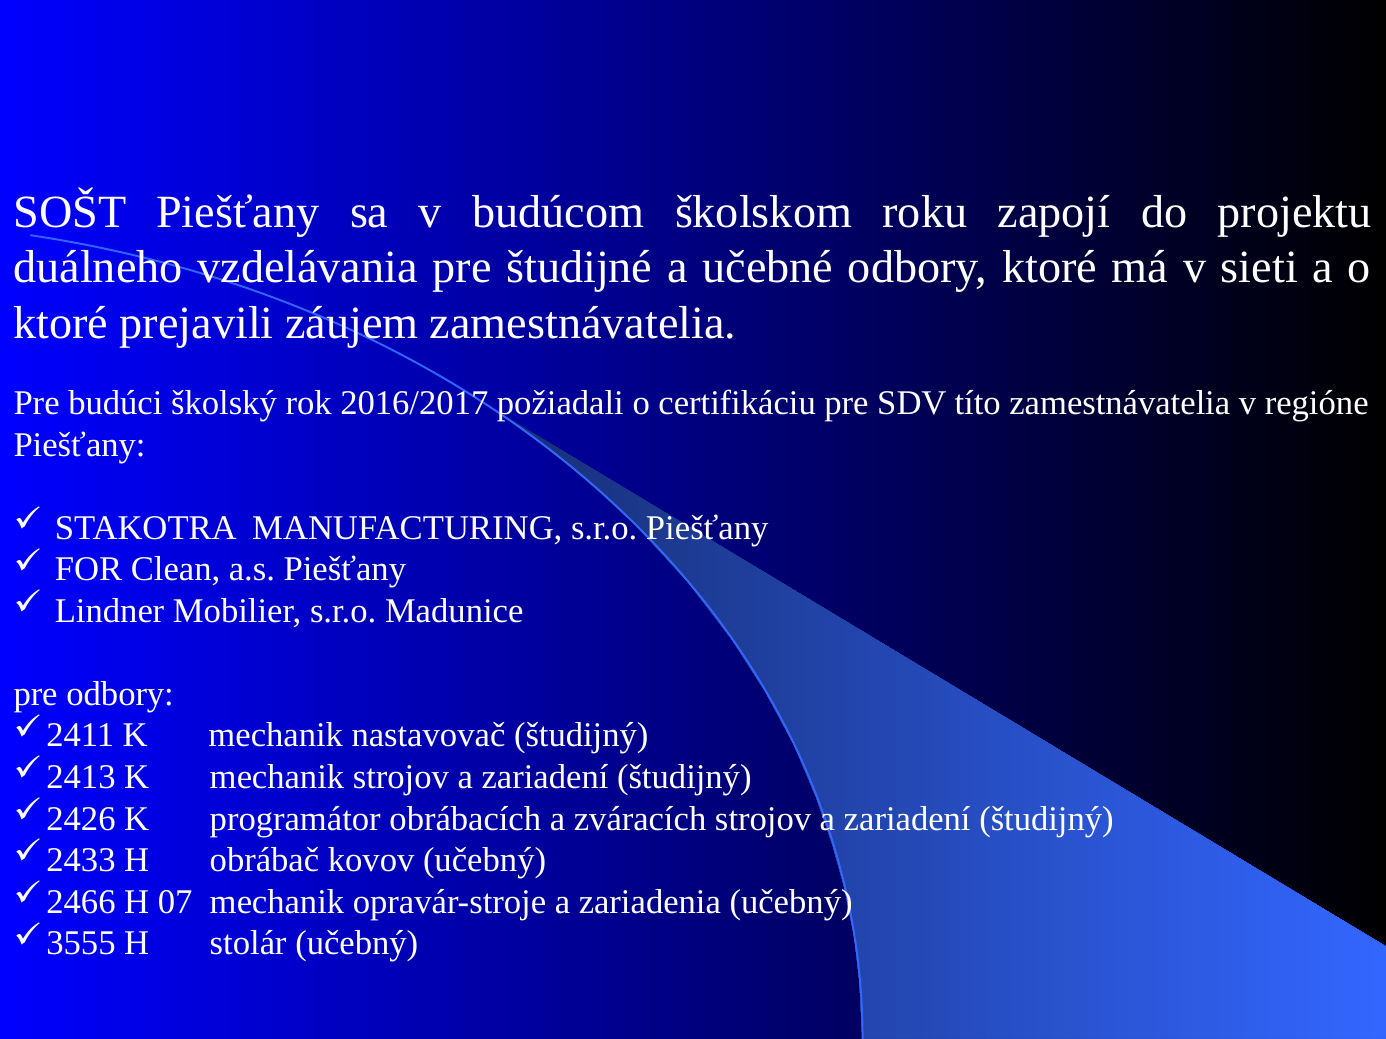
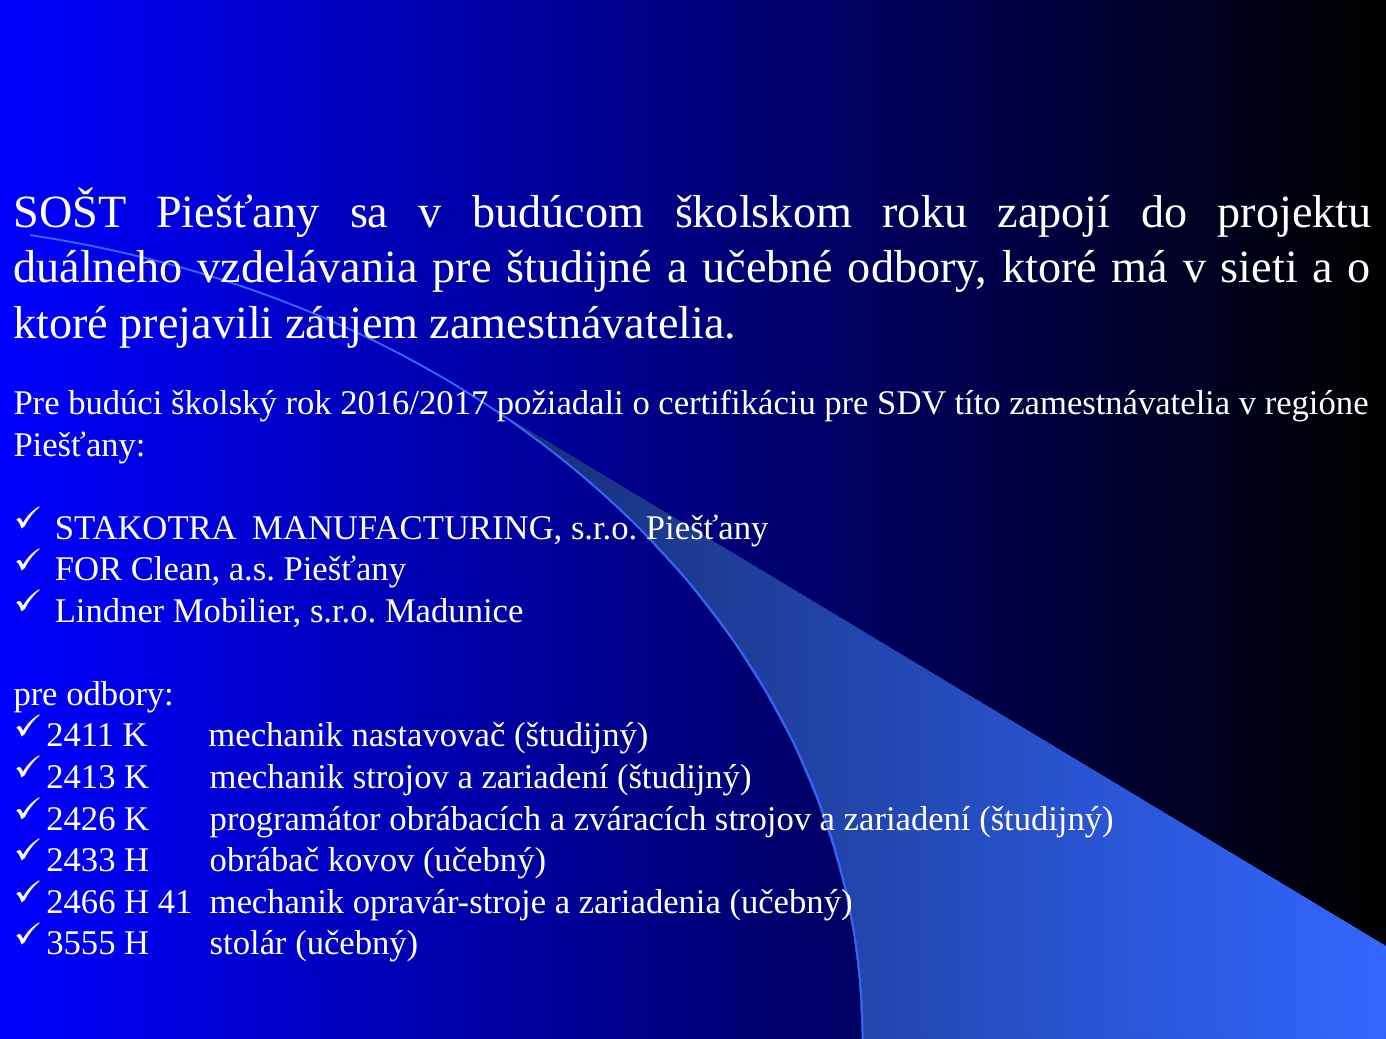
07: 07 -> 41
